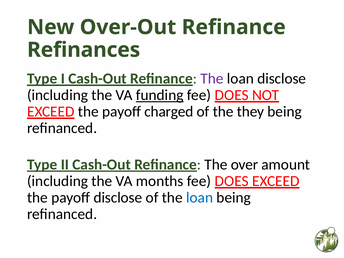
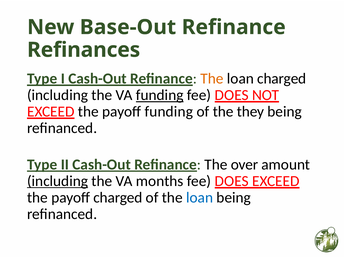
Over-Out: Over-Out -> Base-Out
The at (212, 79) colour: purple -> orange
loan disclose: disclose -> charged
payoff charged: charged -> funding
including at (58, 181) underline: none -> present
payoff disclose: disclose -> charged
